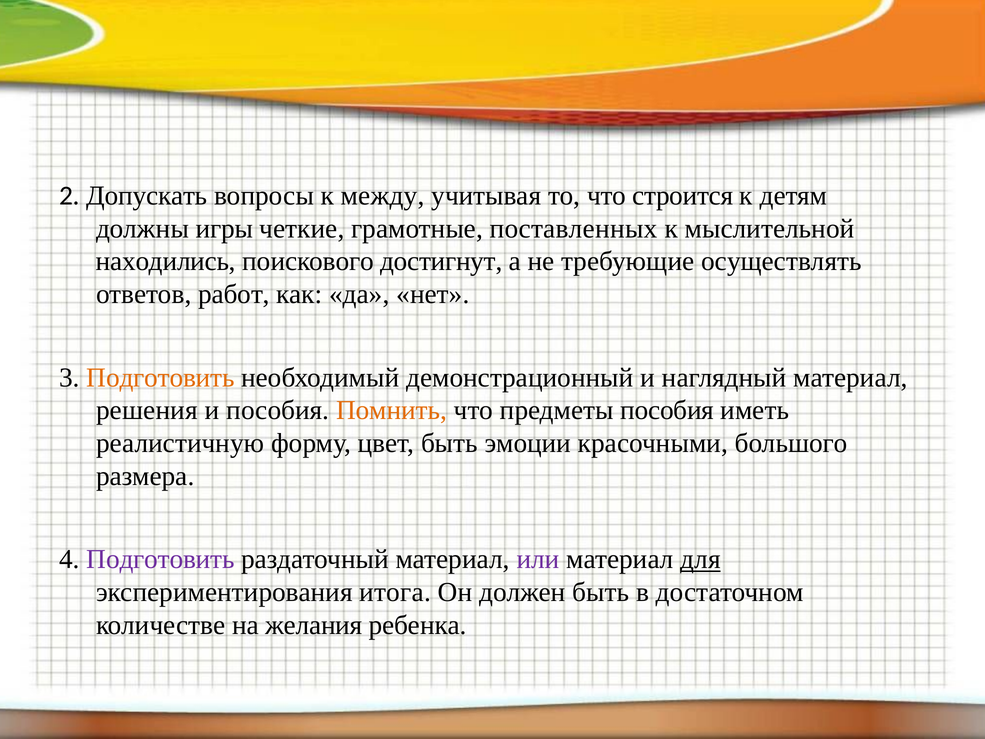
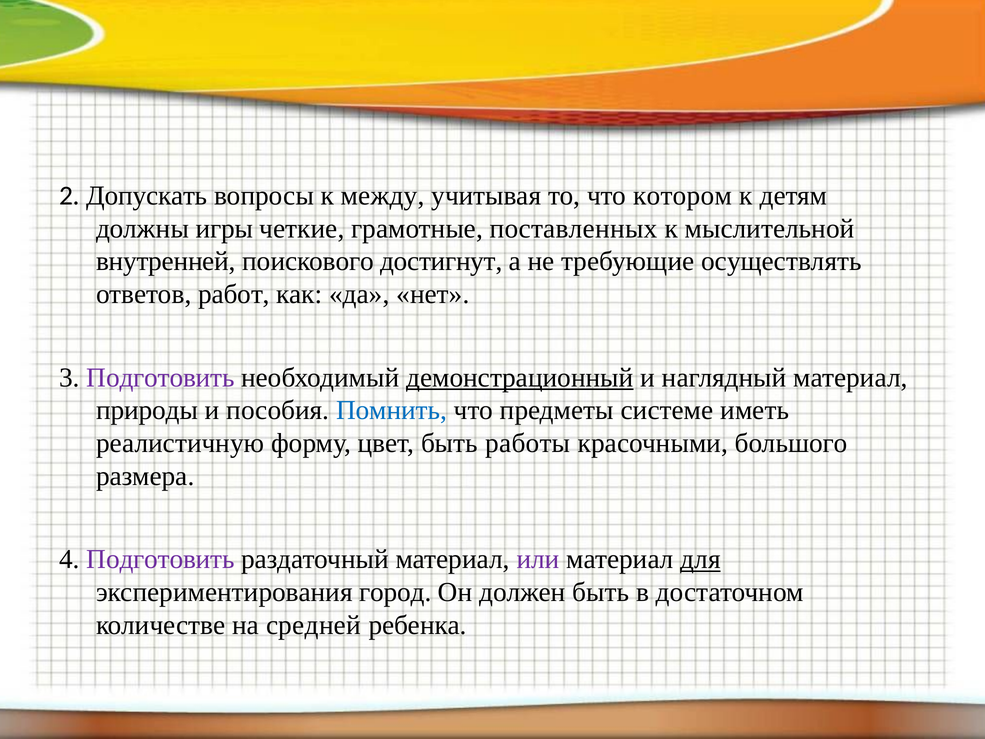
строится: строится -> котором
находились: находились -> внутренней
Подготовить at (160, 377) colour: orange -> purple
демонстрационный underline: none -> present
решения: решения -> природы
Помнить colour: orange -> blue
предметы пособия: пособия -> системе
эмоции: эмоции -> работы
итога: итога -> город
желания: желания -> средней
